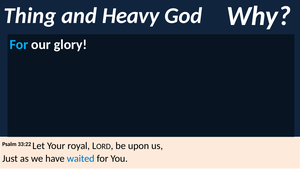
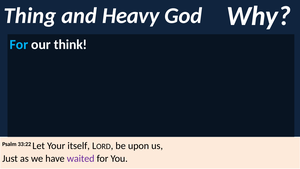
glory: glory -> think
royal: royal -> itself
waited colour: blue -> purple
